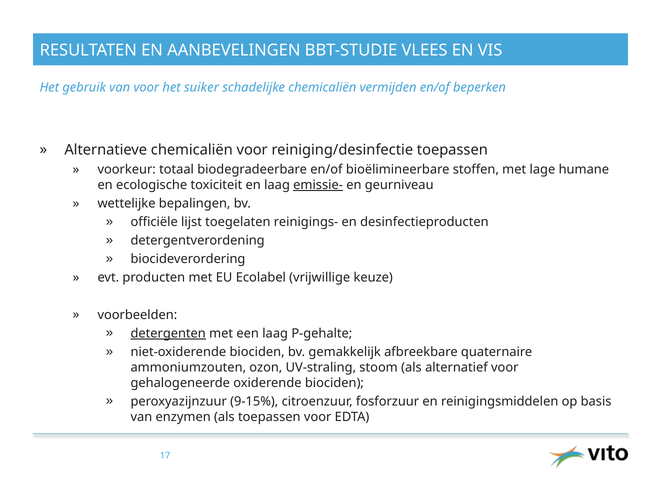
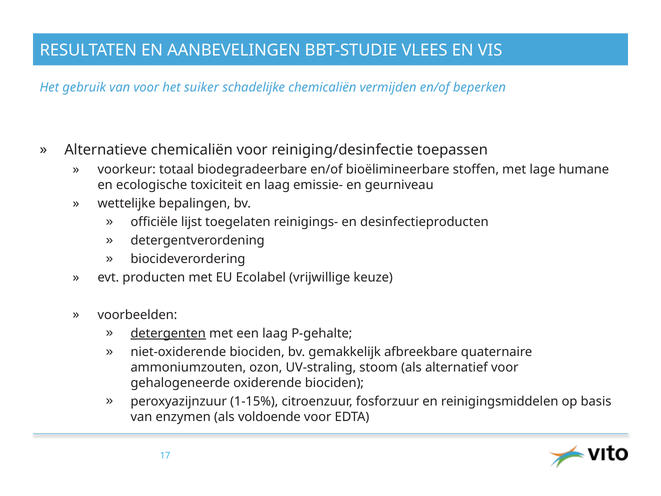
emissie- underline: present -> none
9-15%: 9-15% -> 1-15%
als toepassen: toepassen -> voldoende
